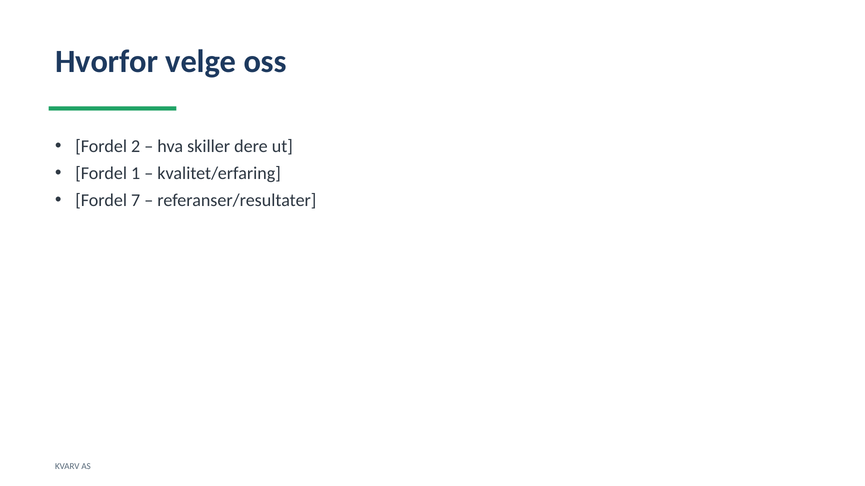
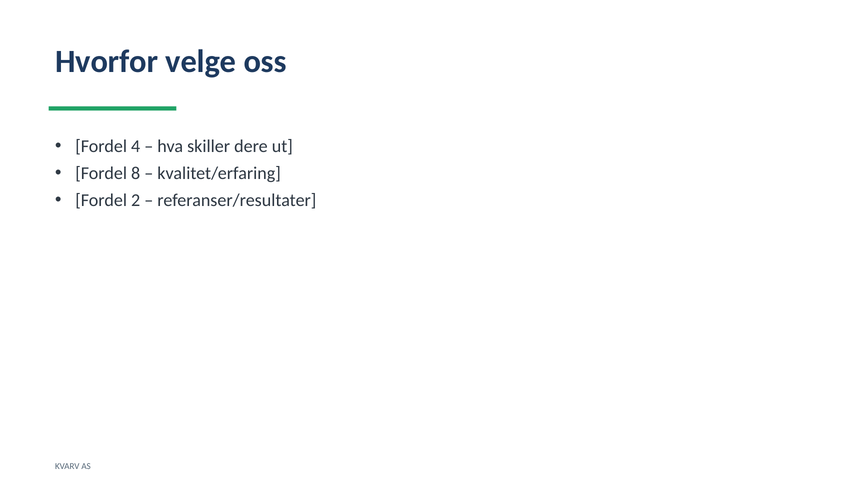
2: 2 -> 4
1: 1 -> 8
7: 7 -> 2
